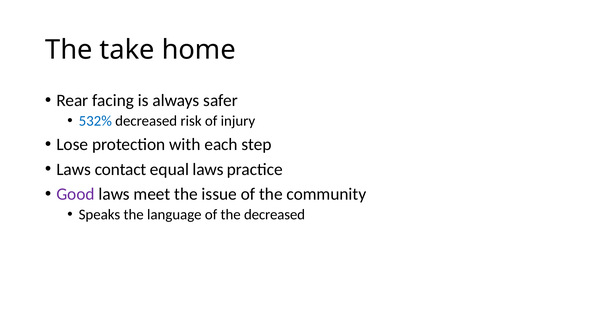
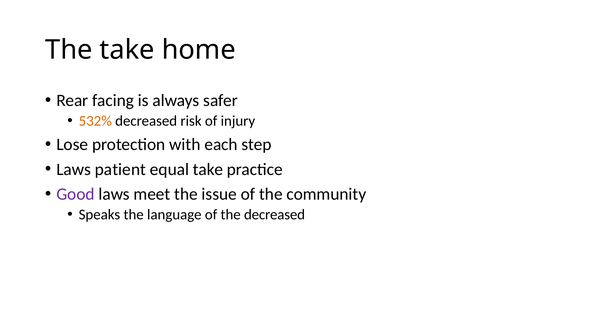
532% colour: blue -> orange
contact: contact -> patient
equal laws: laws -> take
